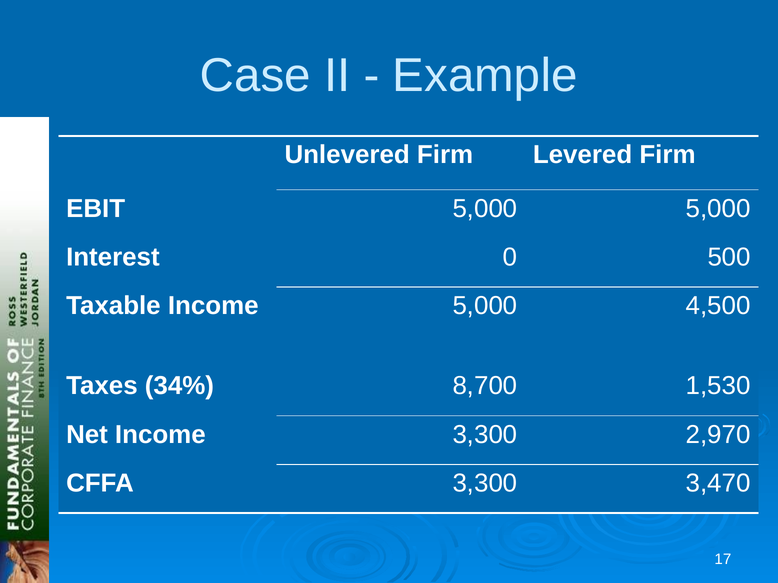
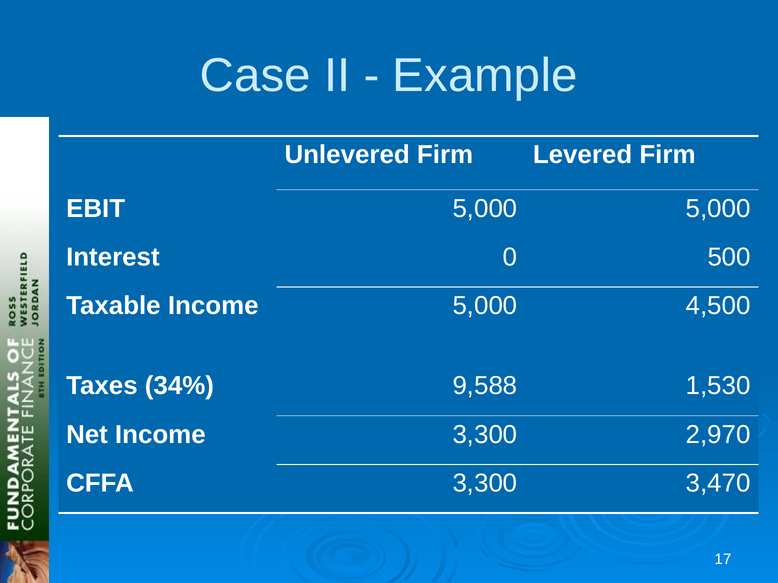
8,700: 8,700 -> 9,588
